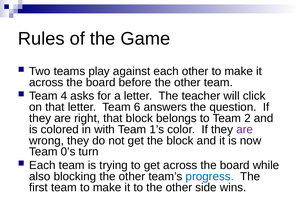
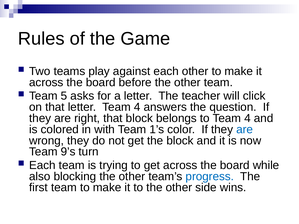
4: 4 -> 5
letter Team 6: 6 -> 4
to Team 2: 2 -> 4
are at (245, 130) colour: purple -> blue
0’s: 0’s -> 9’s
